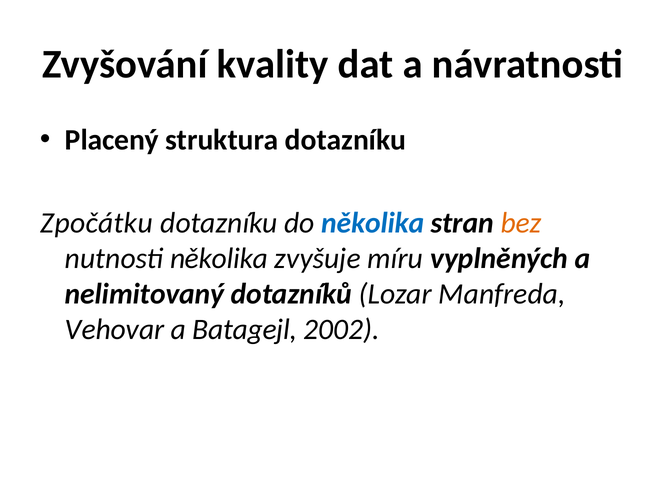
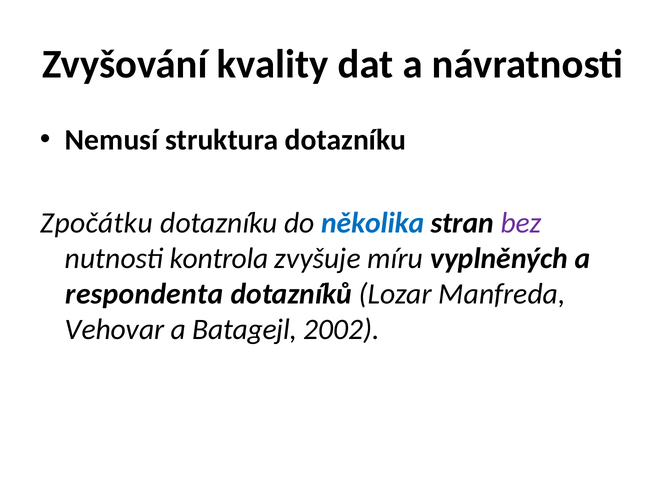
Placený: Placený -> Nemusí
bez colour: orange -> purple
nutnosti několika: několika -> kontrola
nelimitovaný: nelimitovaný -> respondenta
